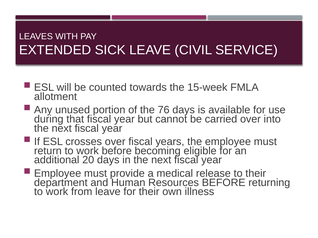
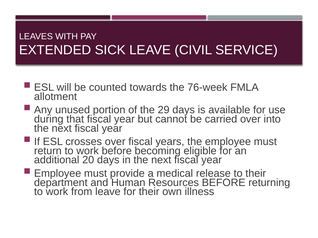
15-week: 15-week -> 76-week
76: 76 -> 29
